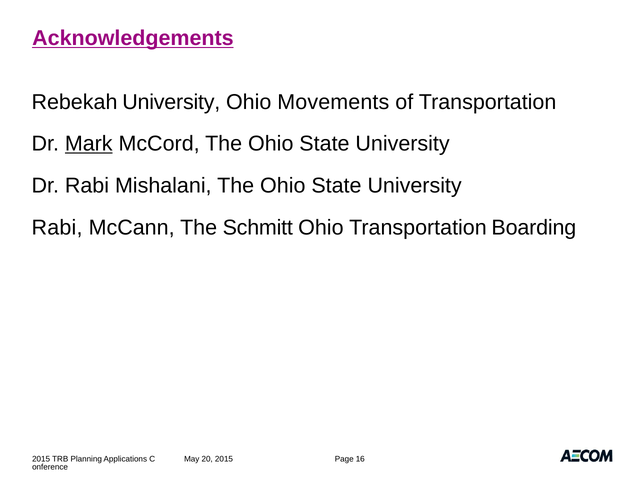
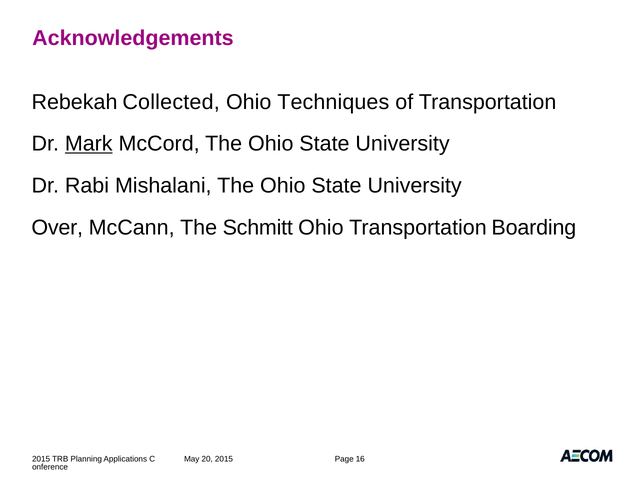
Acknowledgements underline: present -> none
Rebekah University: University -> Collected
Movements: Movements -> Techniques
Rabi at (57, 228): Rabi -> Over
